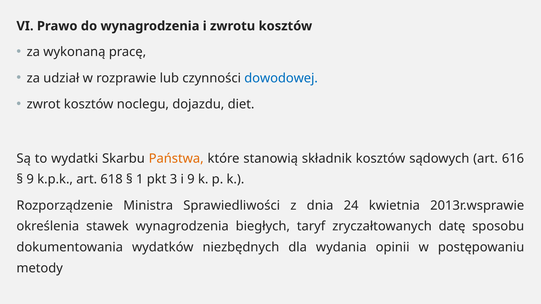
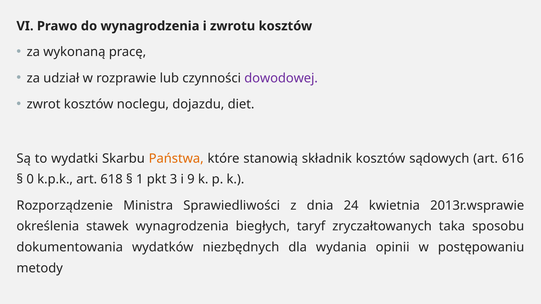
dowodowej colour: blue -> purple
9 at (30, 180): 9 -> 0
datę: datę -> taka
